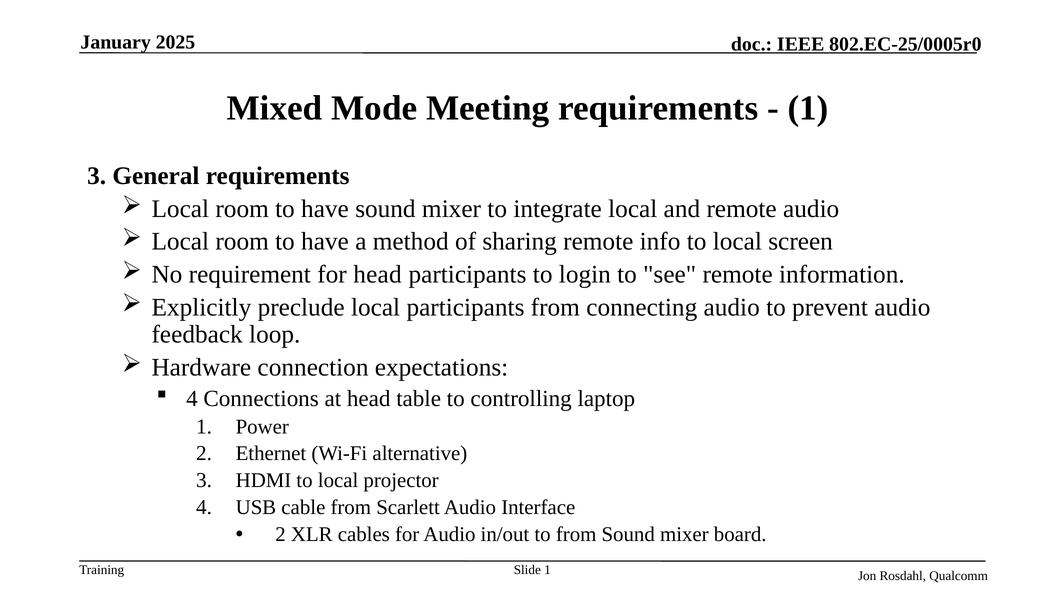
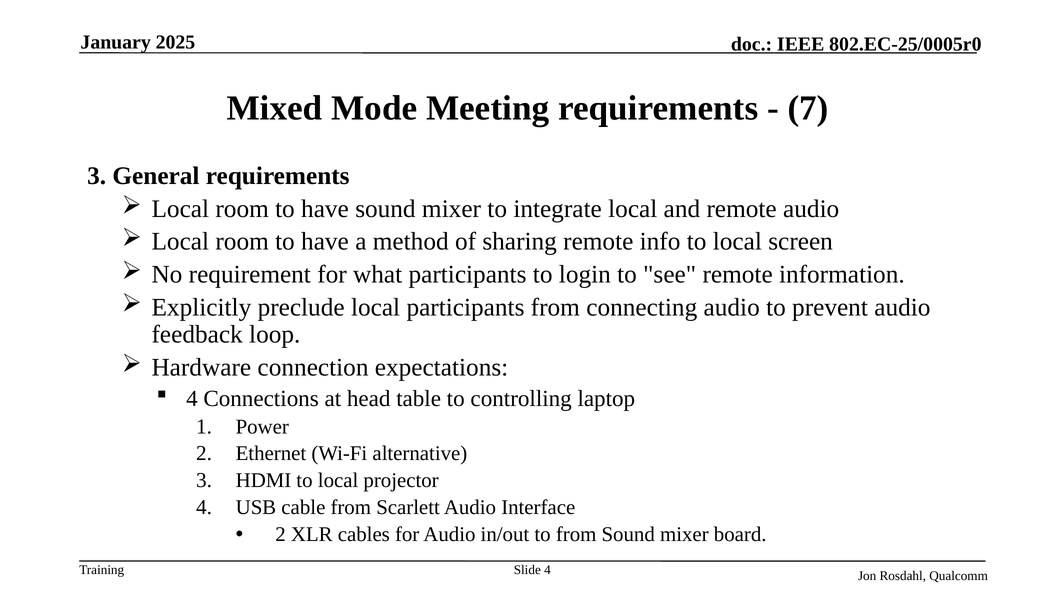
1 at (808, 108): 1 -> 7
for head: head -> what
Slide 1: 1 -> 4
